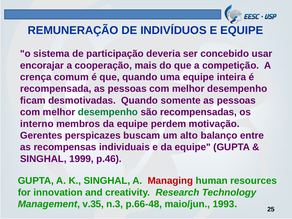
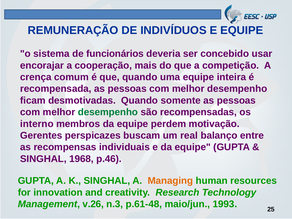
participação: participação -> funcionários
alto: alto -> real
1999: 1999 -> 1968
Managing colour: red -> orange
v.35: v.35 -> v.26
p.66-48: p.66-48 -> p.61-48
